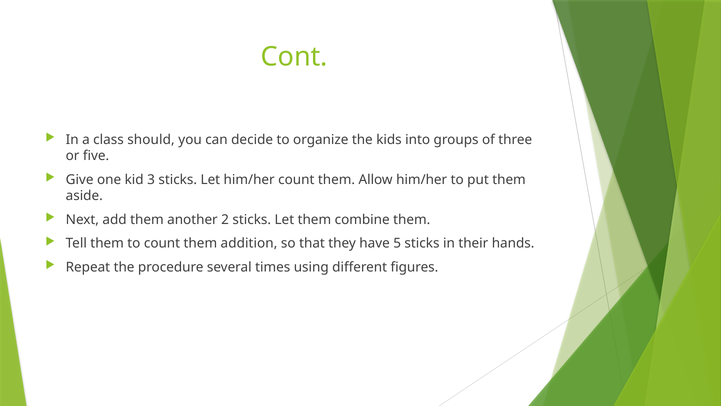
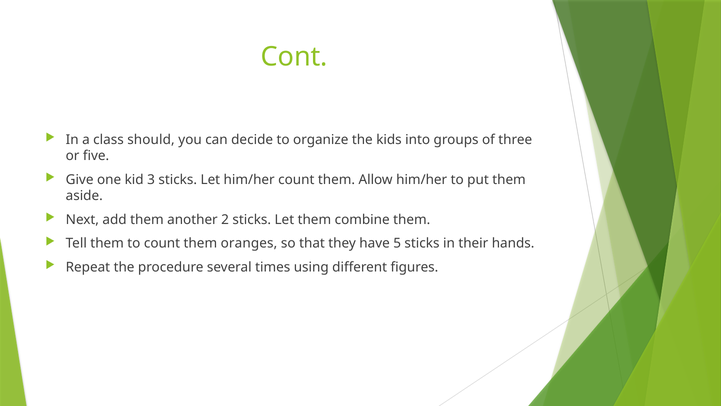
addition: addition -> oranges
